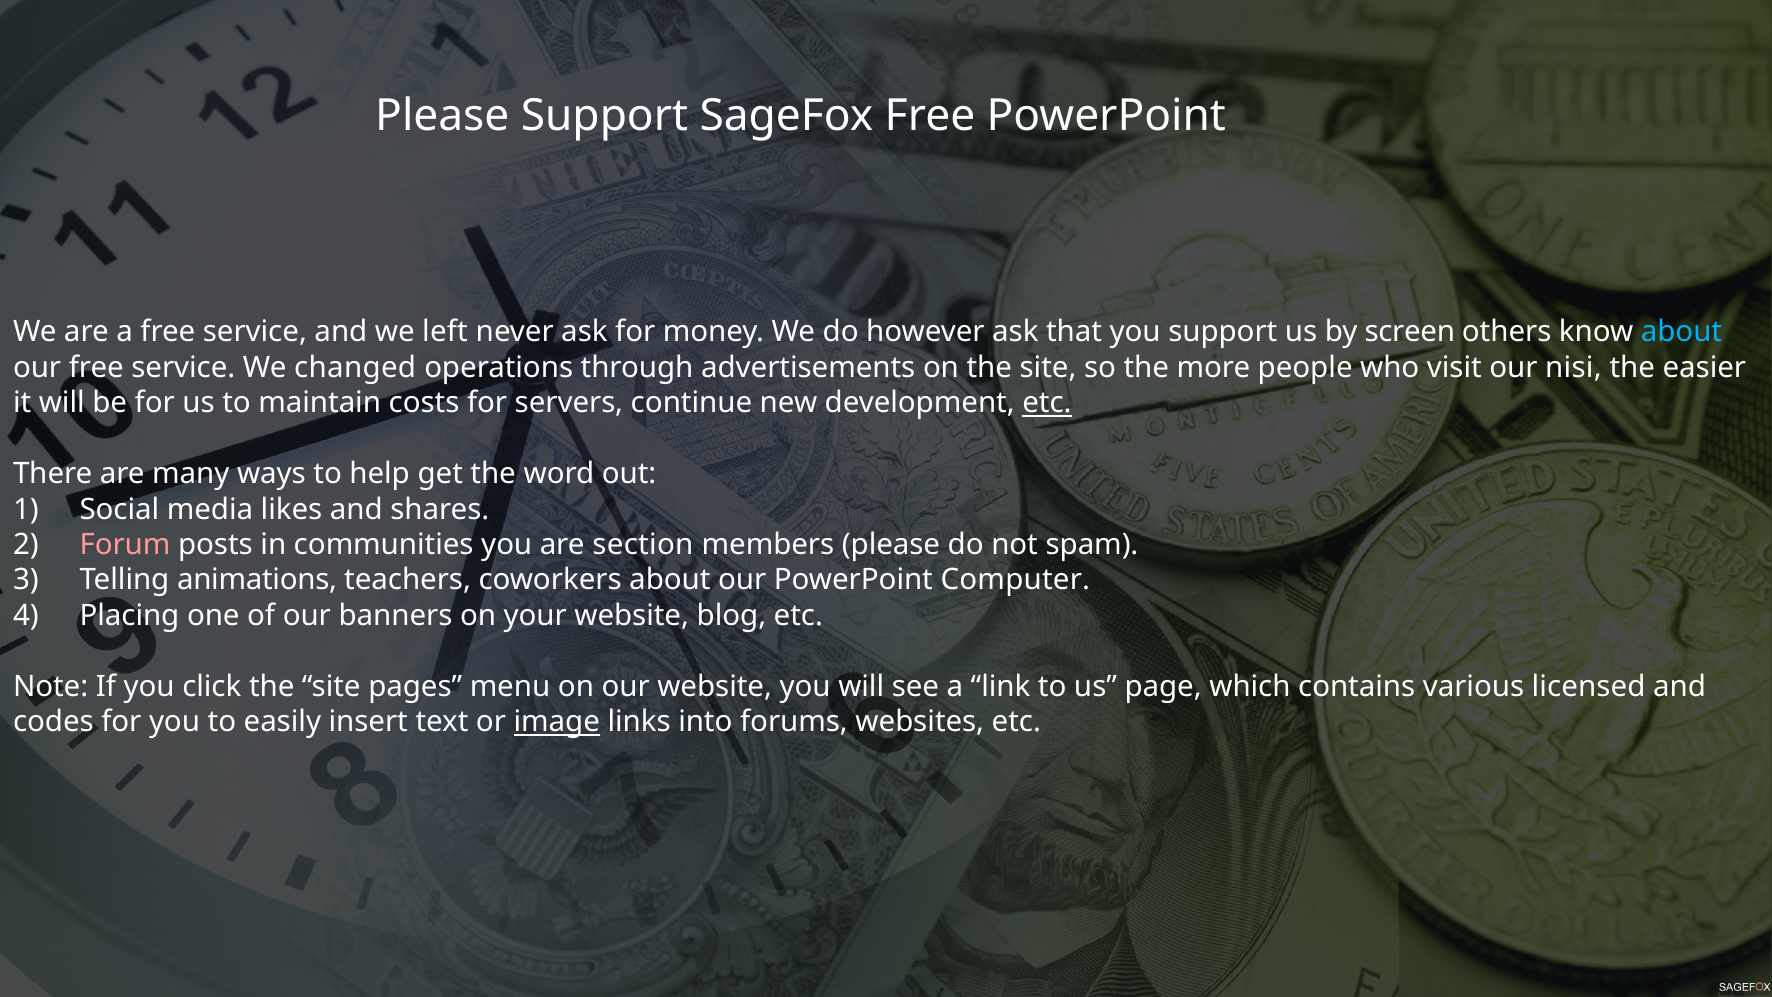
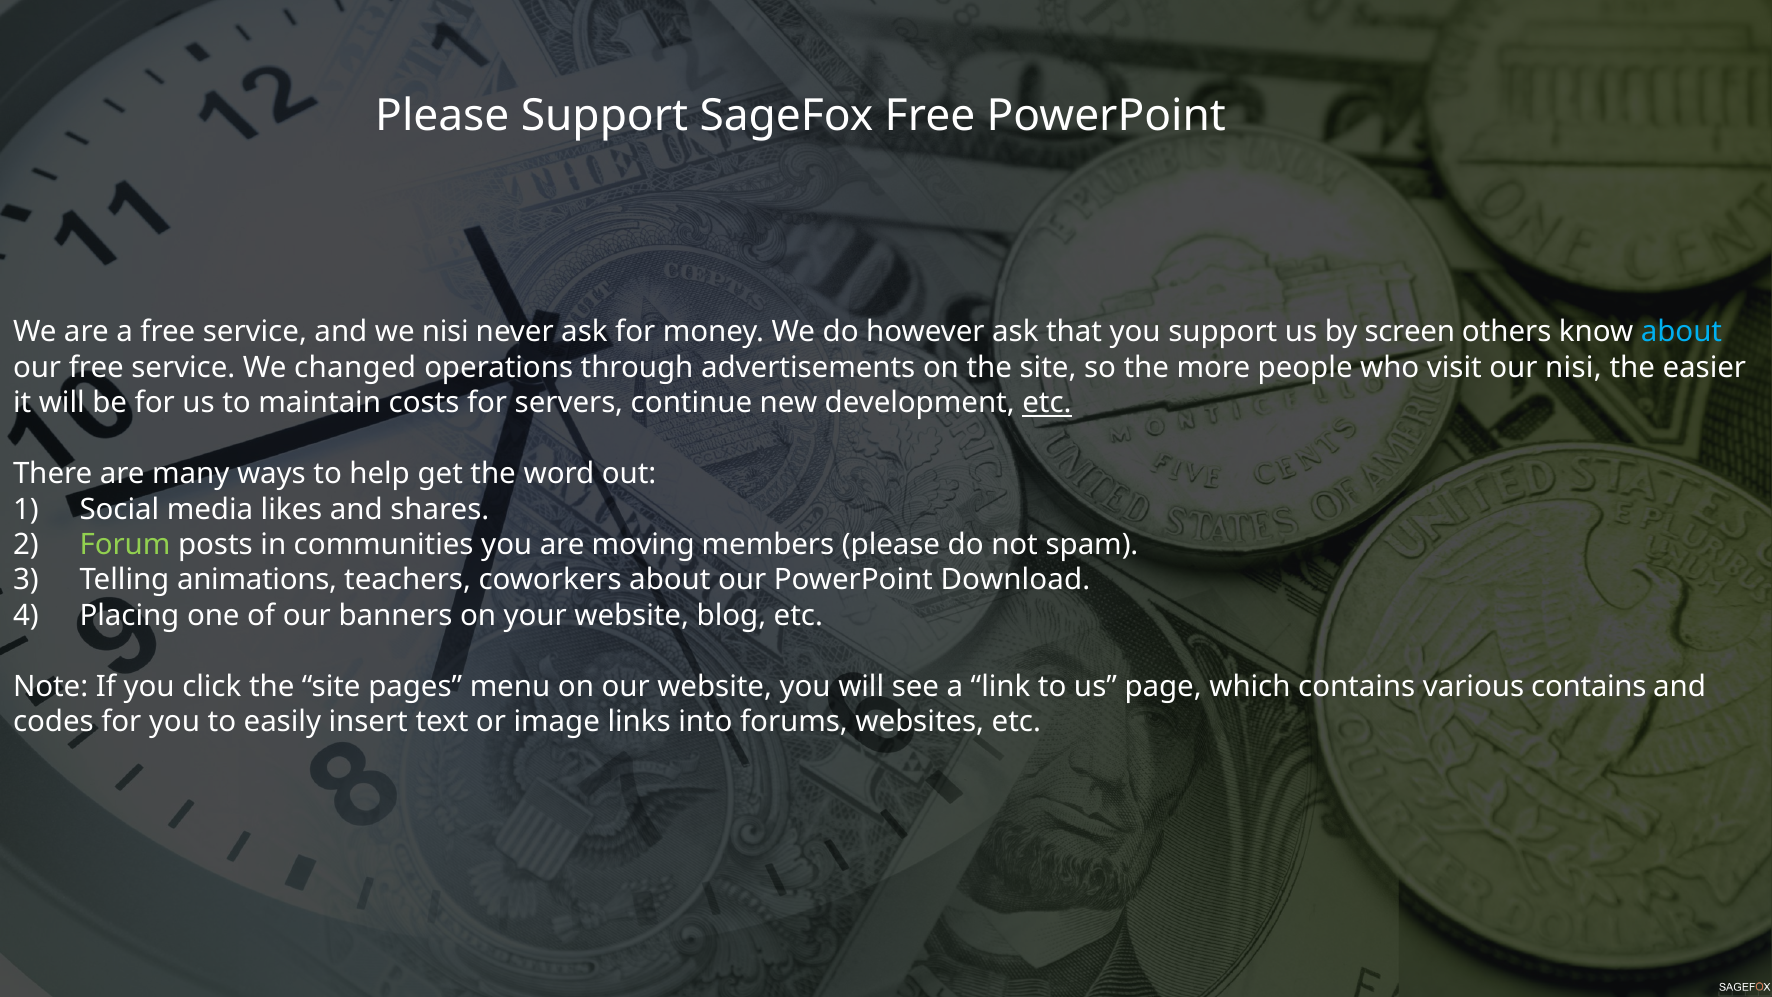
we left: left -> nisi
Forum colour: pink -> light green
section: section -> moving
Computer: Computer -> Download
various licensed: licensed -> contains
image underline: present -> none
